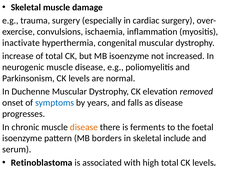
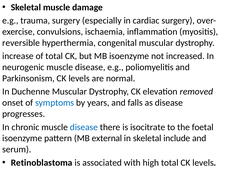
inactivate: inactivate -> reversible
disease at (84, 127) colour: orange -> blue
ferments: ferments -> isocitrate
borders: borders -> external
